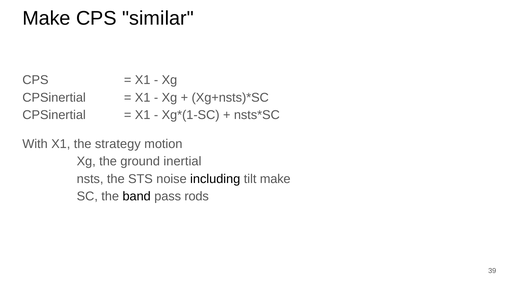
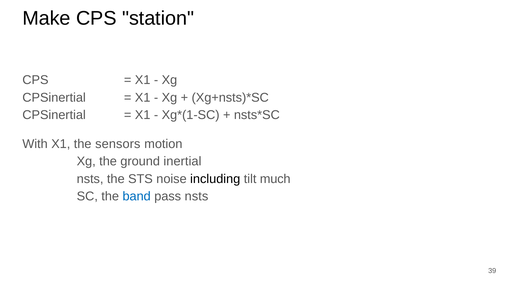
similar: similar -> station
strategy: strategy -> sensors
tilt make: make -> much
band colour: black -> blue
pass rods: rods -> nsts
